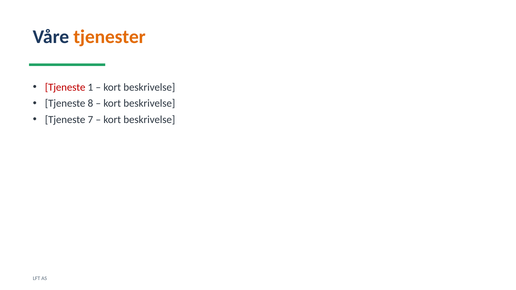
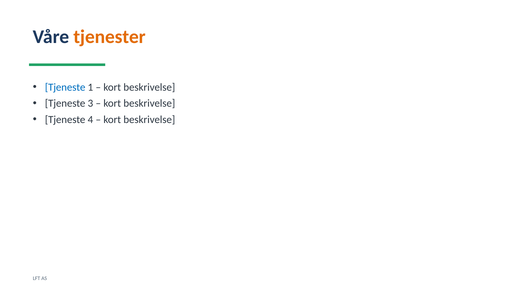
Tjeneste at (65, 87) colour: red -> blue
8: 8 -> 3
7: 7 -> 4
